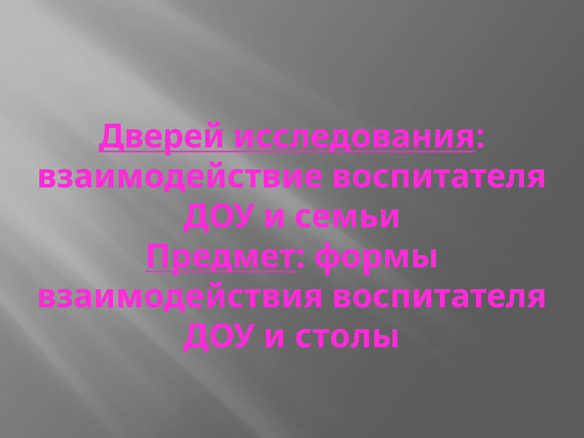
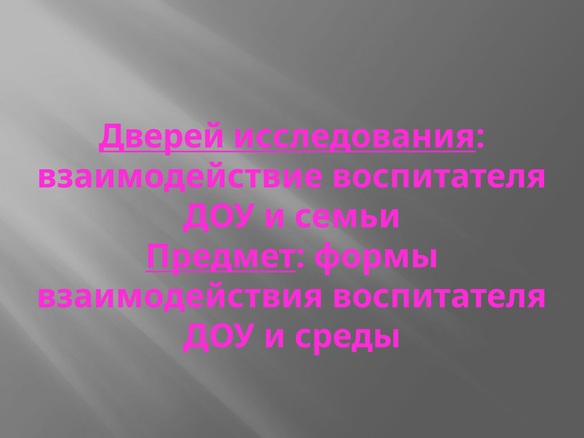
столы: столы -> среды
